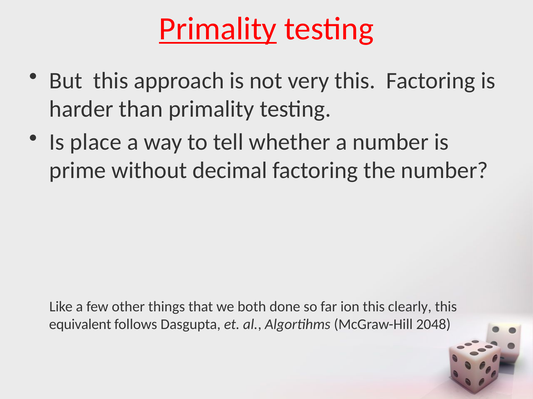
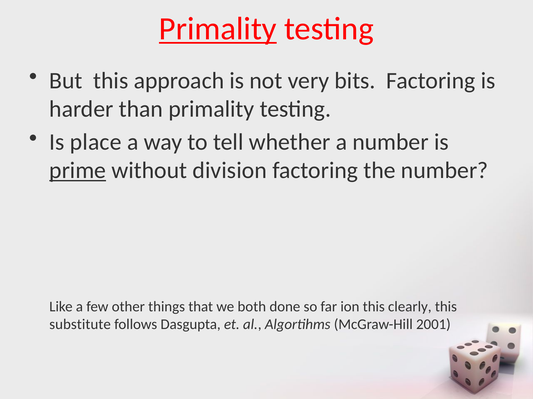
very this: this -> bits
prime underline: none -> present
decimal: decimal -> division
equivalent: equivalent -> substitute
2048: 2048 -> 2001
